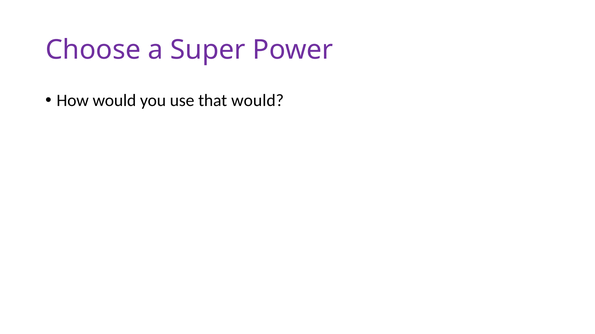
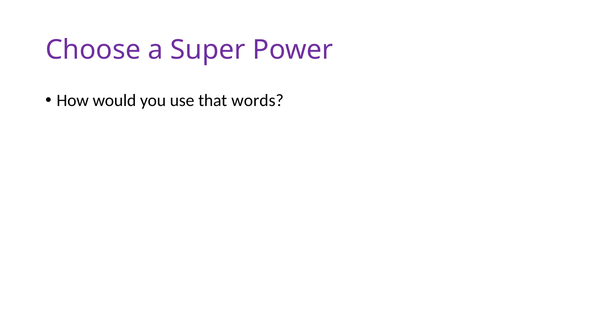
that would: would -> words
